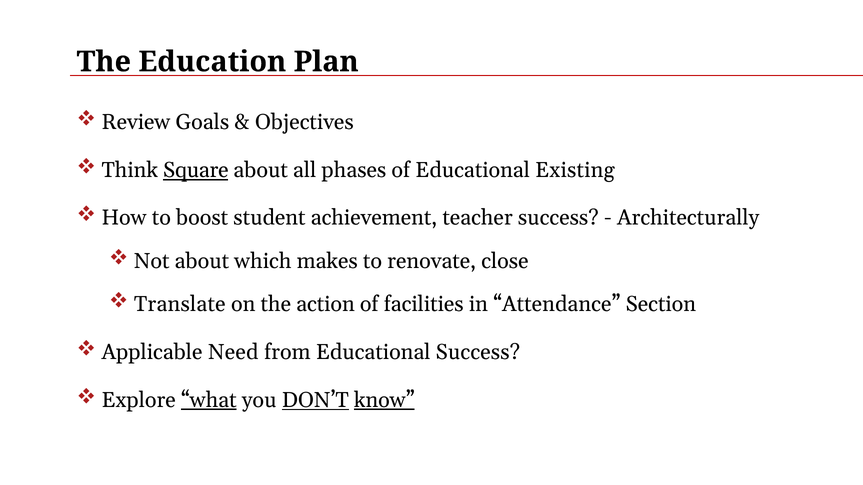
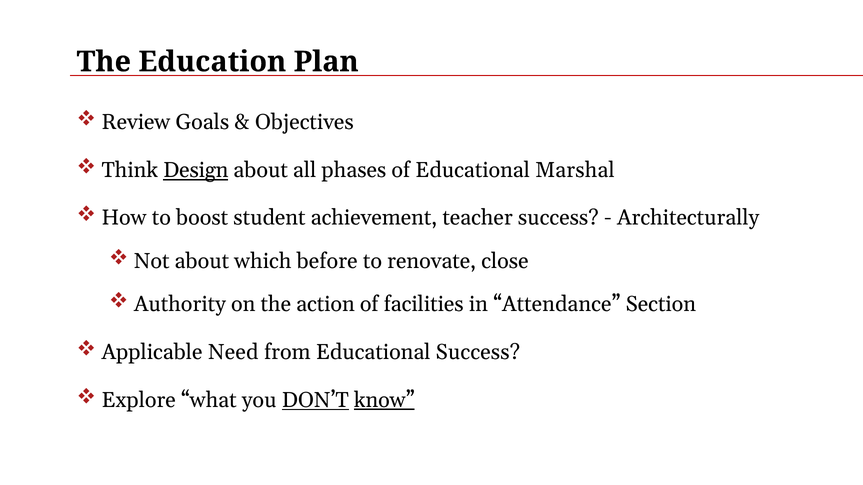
Square: Square -> Design
Existing: Existing -> Marshal
makes: makes -> before
Translate: Translate -> Authority
what underline: present -> none
